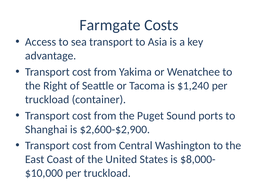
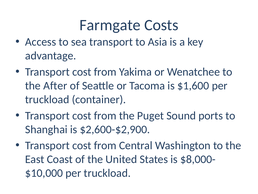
Right: Right -> After
$1,240: $1,240 -> $1,600
